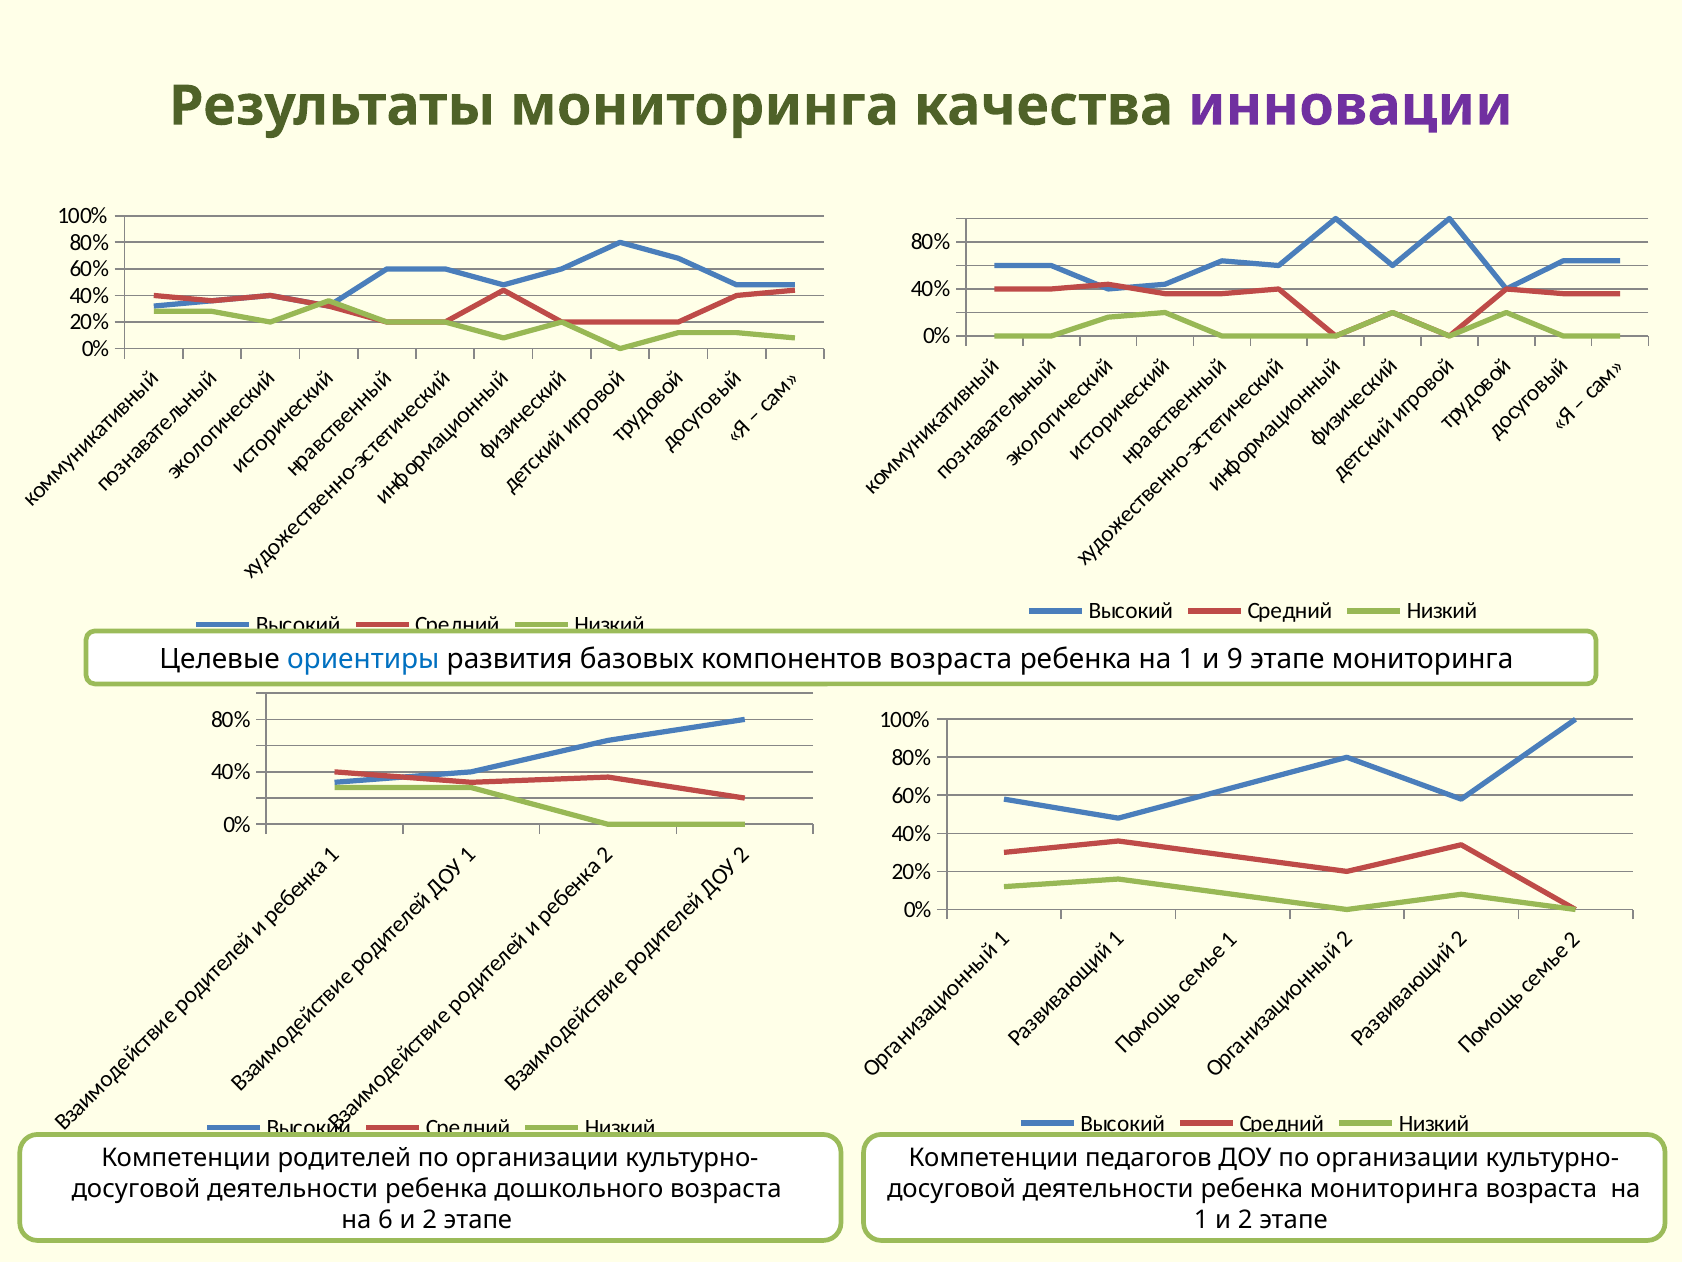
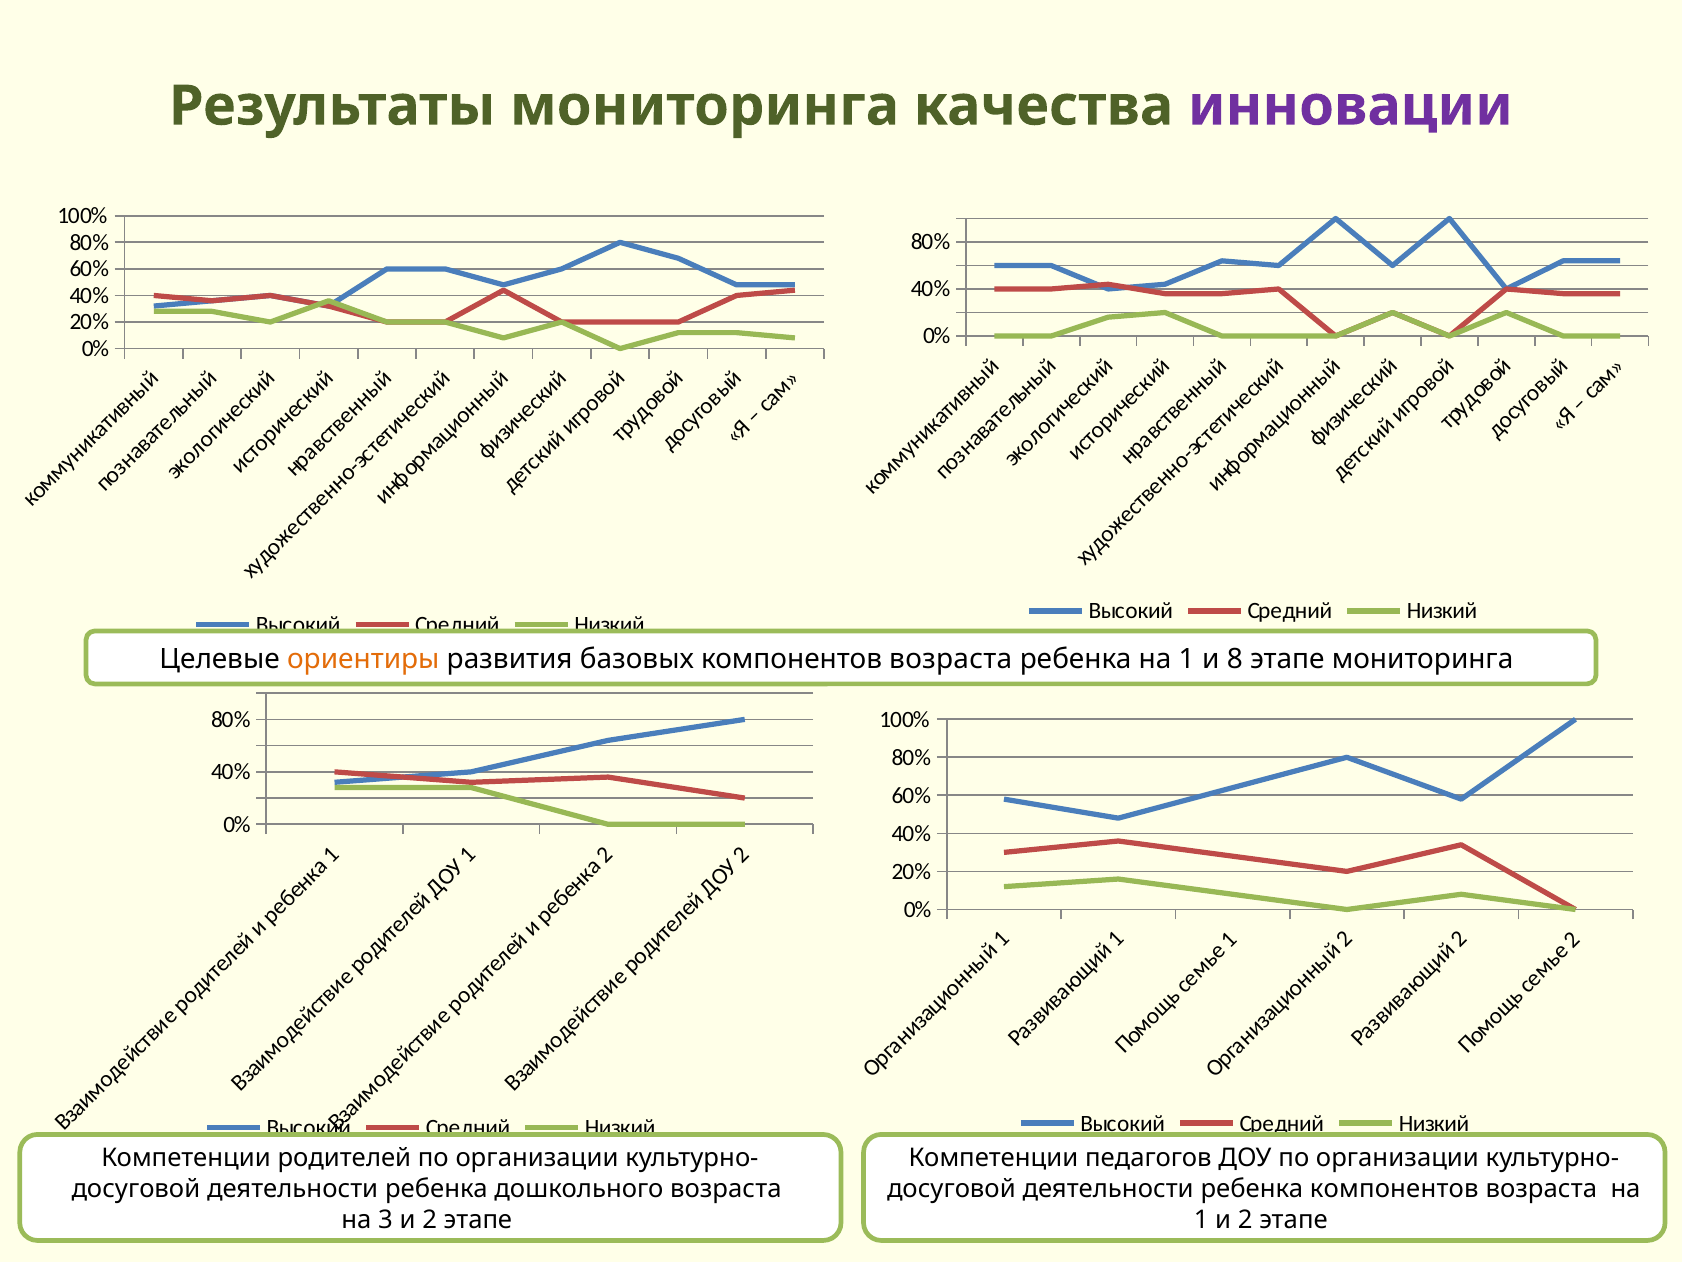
ориентиры colour: blue -> orange
и 9: 9 -> 8
ребенка мониторинга: мониторинга -> компонентов
6: 6 -> 3
